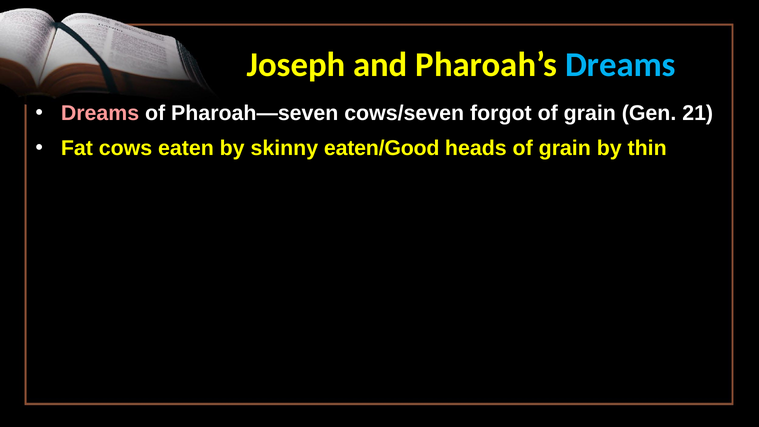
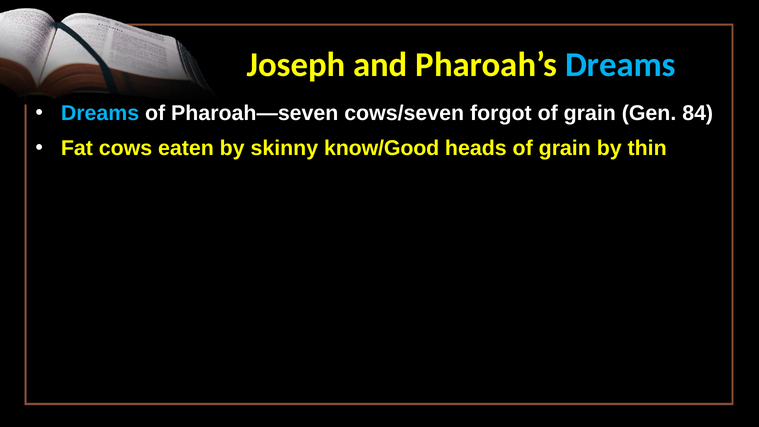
Dreams at (100, 113) colour: pink -> light blue
21: 21 -> 84
eaten/Good: eaten/Good -> know/Good
